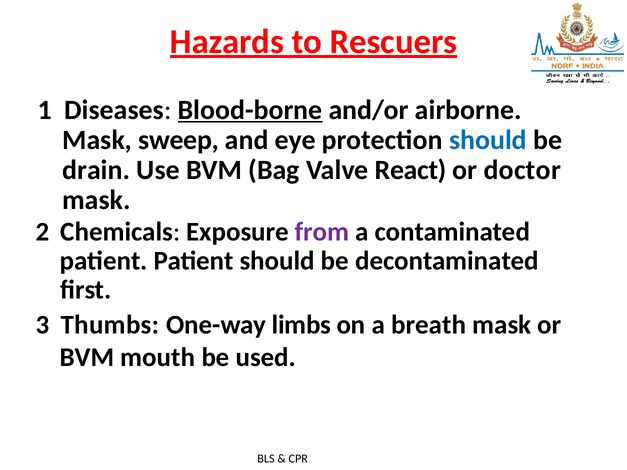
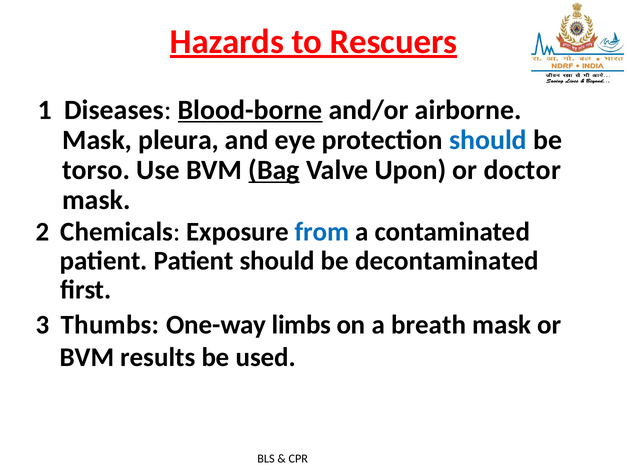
sweep: sweep -> pleura
drain: drain -> torso
Bag underline: none -> present
React: React -> Upon
from colour: purple -> blue
mouth: mouth -> results
